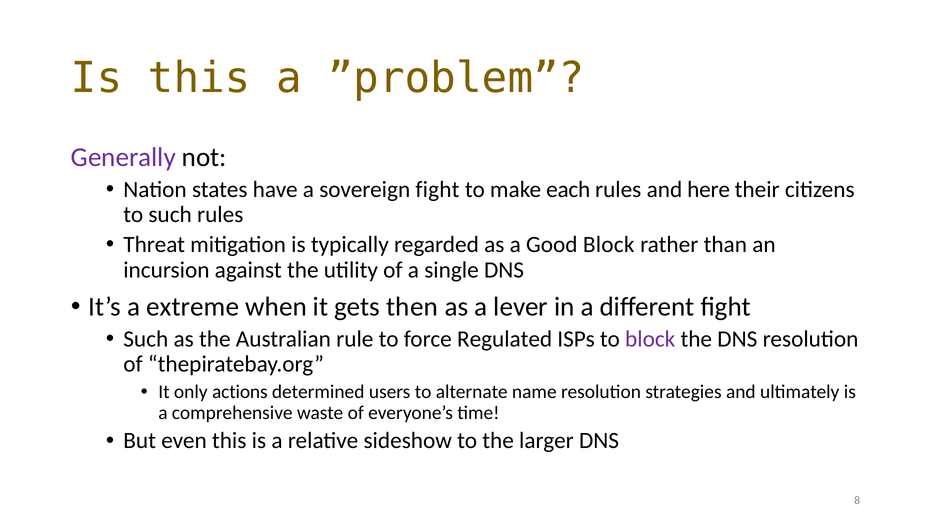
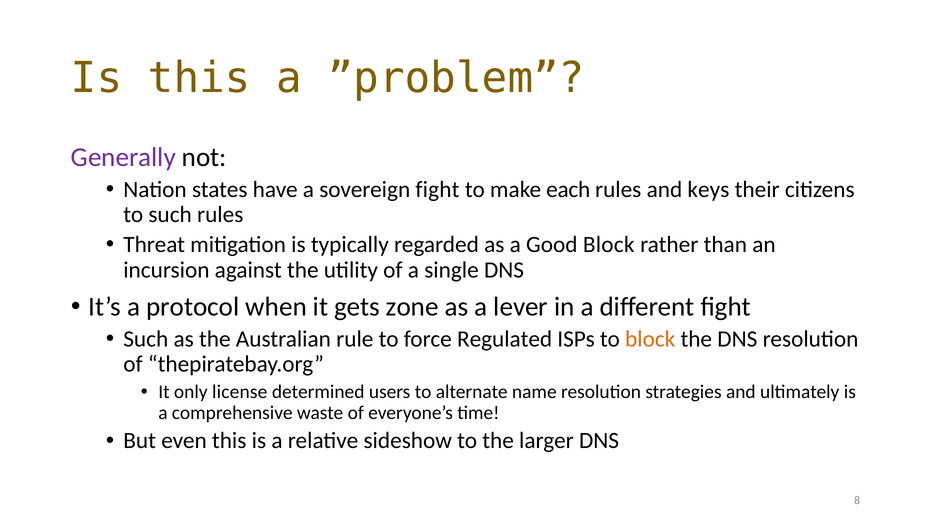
here: here -> keys
extreme: extreme -> protocol
then: then -> zone
block at (650, 339) colour: purple -> orange
actions: actions -> license
